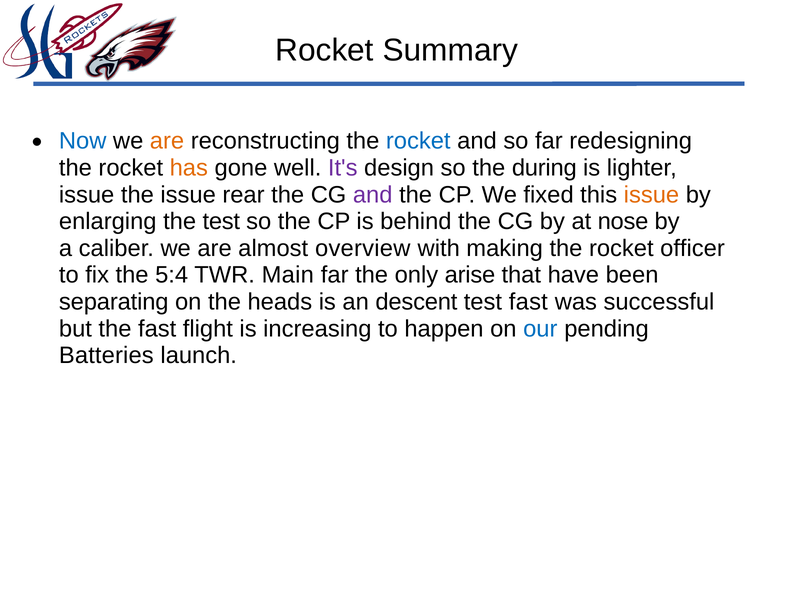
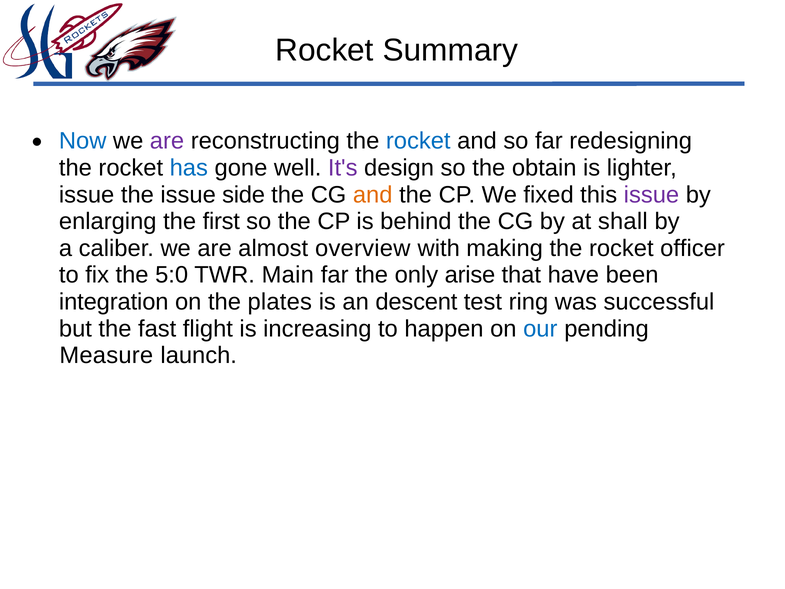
are at (167, 141) colour: orange -> purple
has colour: orange -> blue
during: during -> obtain
rear: rear -> side
and at (373, 195) colour: purple -> orange
issue at (651, 195) colour: orange -> purple
the test: test -> first
nose: nose -> shall
5:4: 5:4 -> 5:0
separating: separating -> integration
heads: heads -> plates
test fast: fast -> ring
Batteries: Batteries -> Measure
